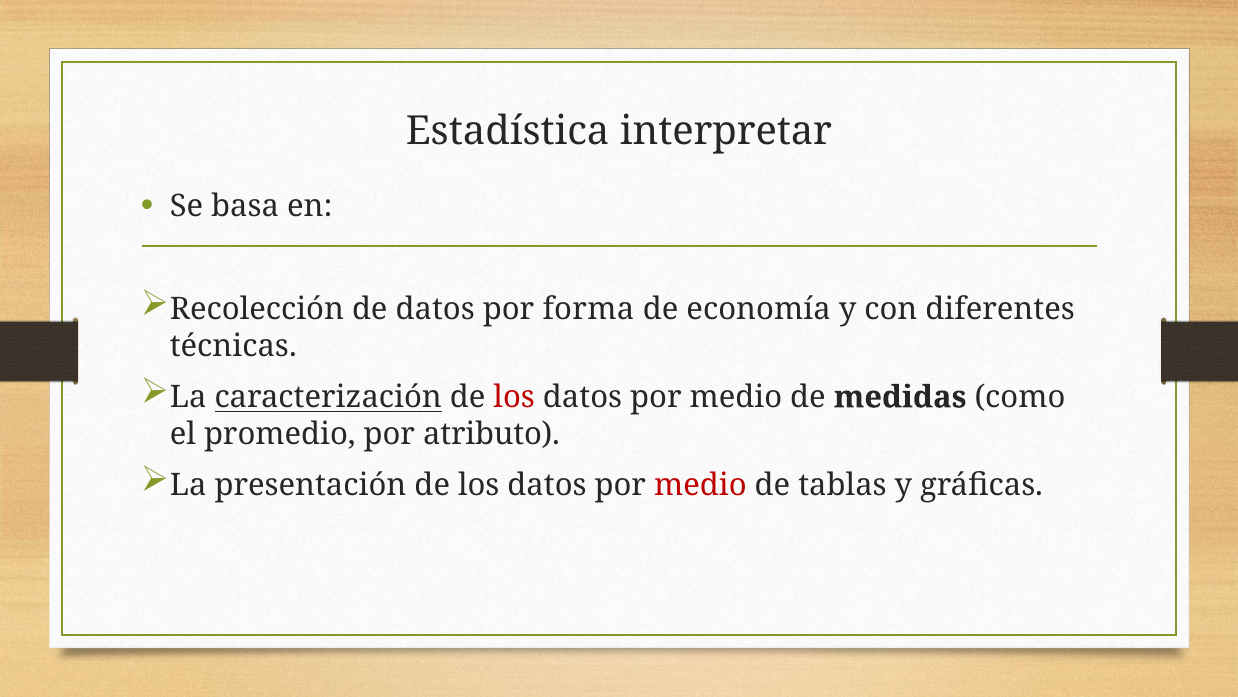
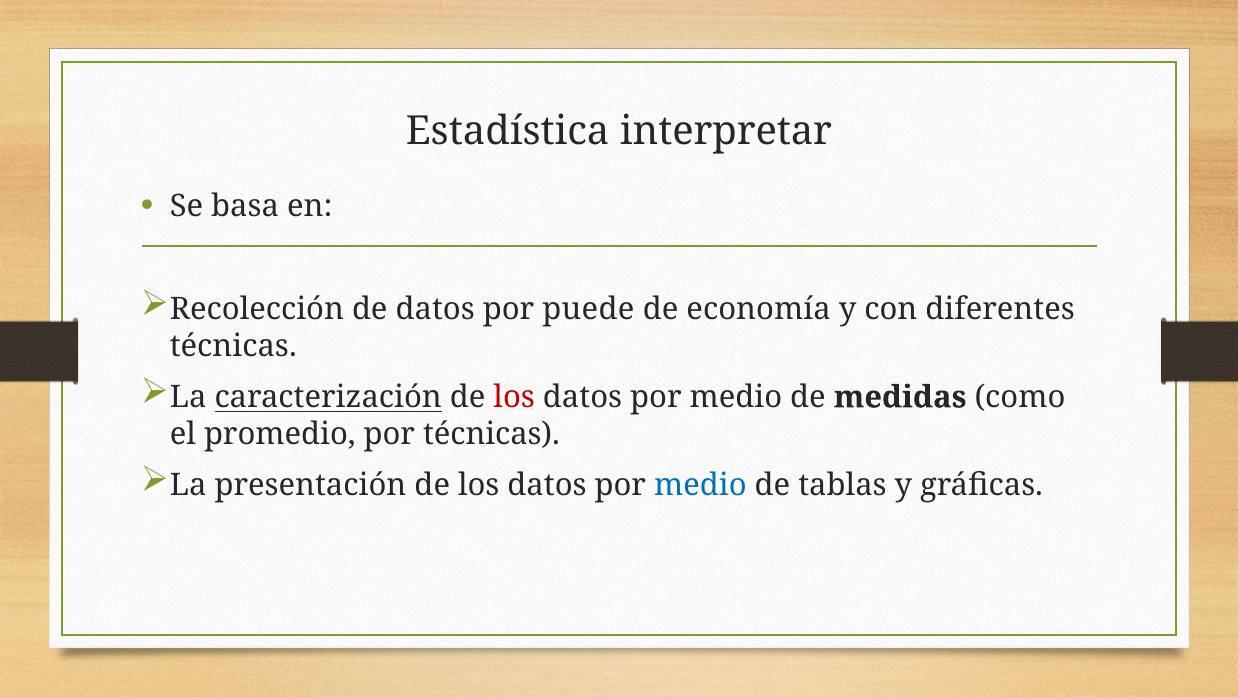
forma: forma -> puede
por atributo: atributo -> técnicas
medio at (700, 485) colour: red -> blue
